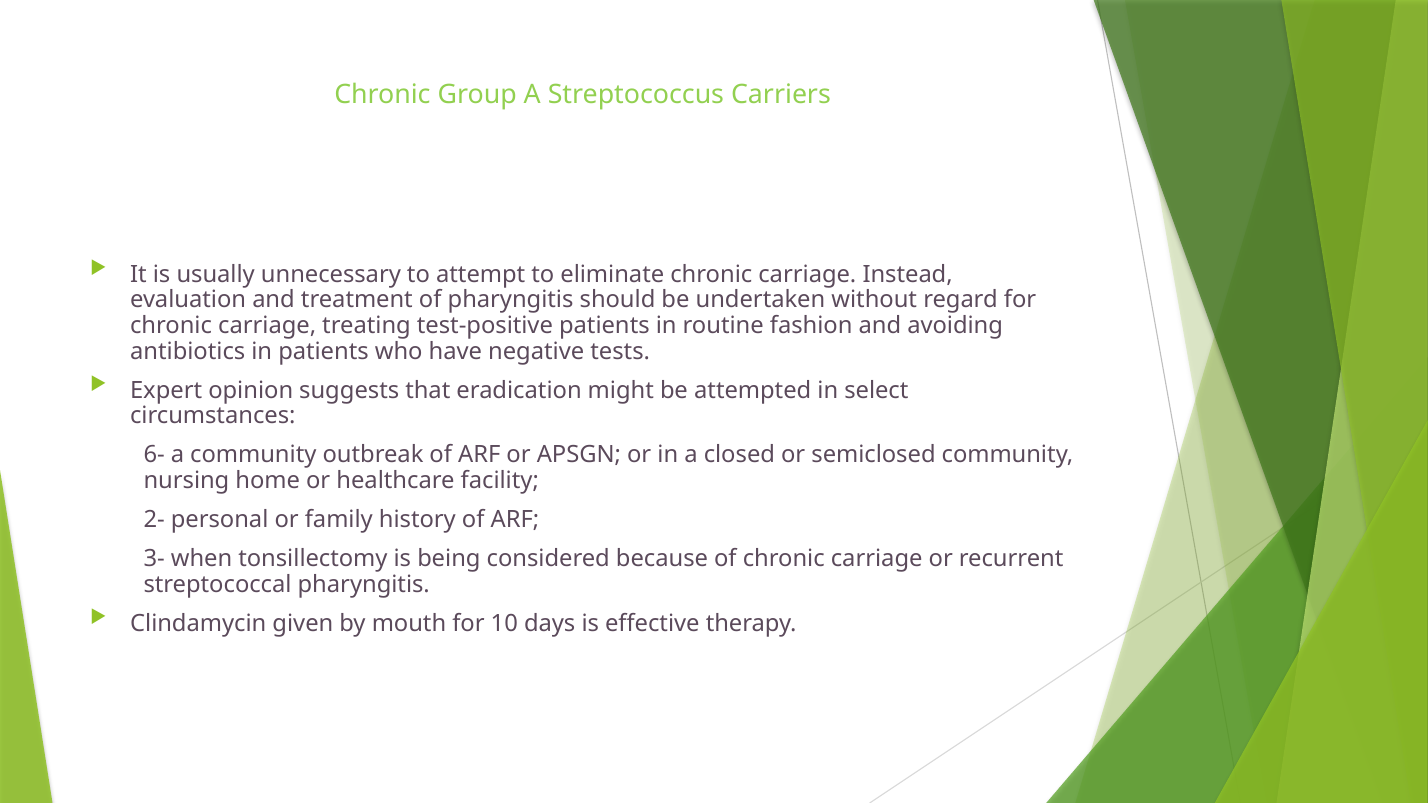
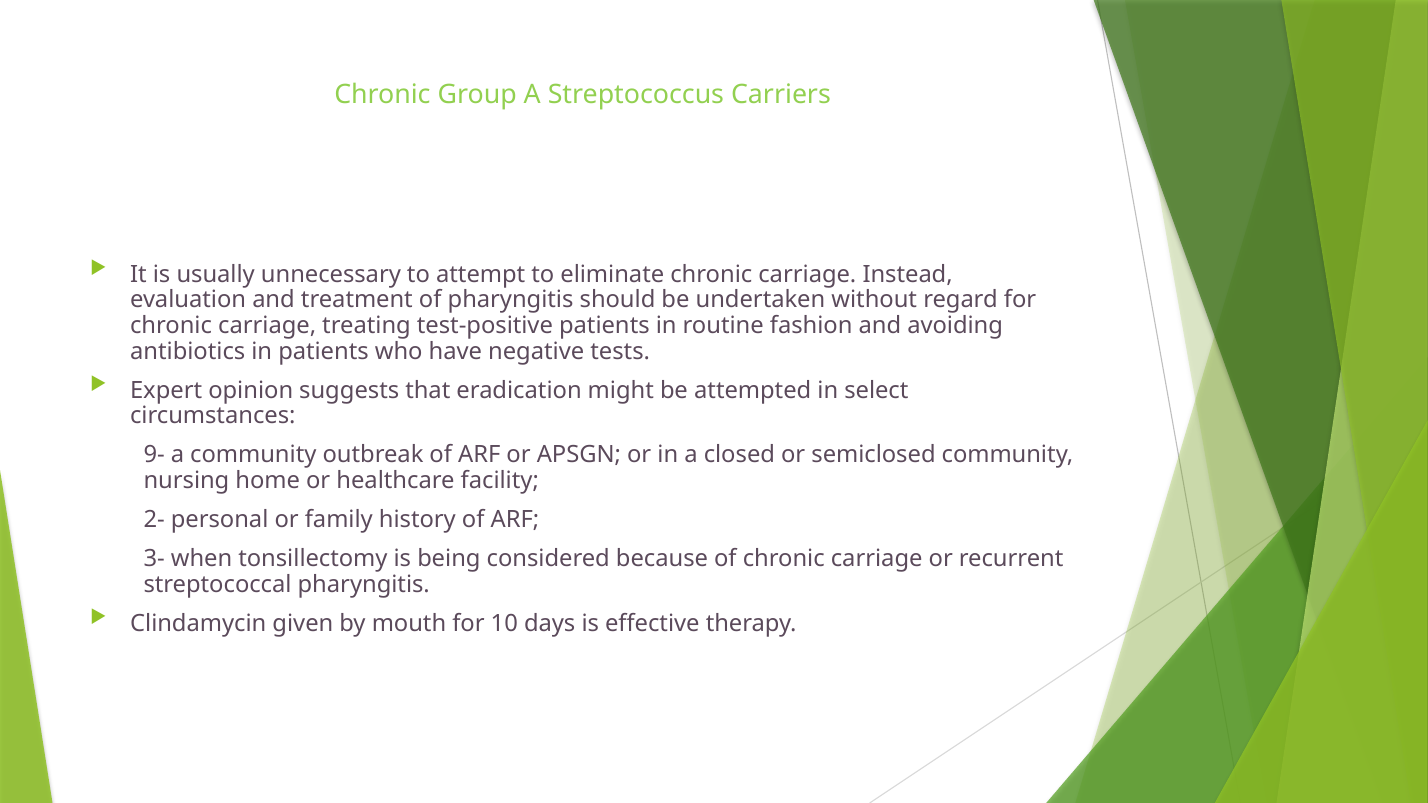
6-: 6- -> 9-
